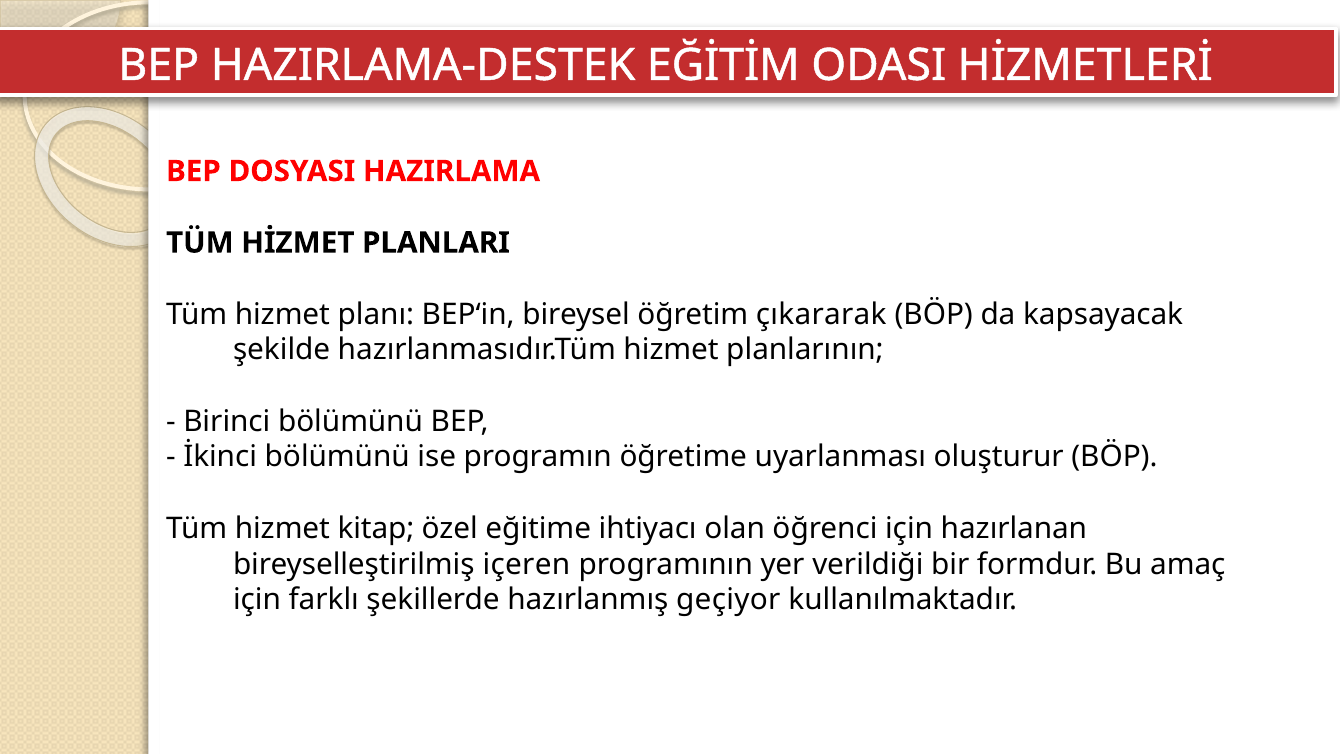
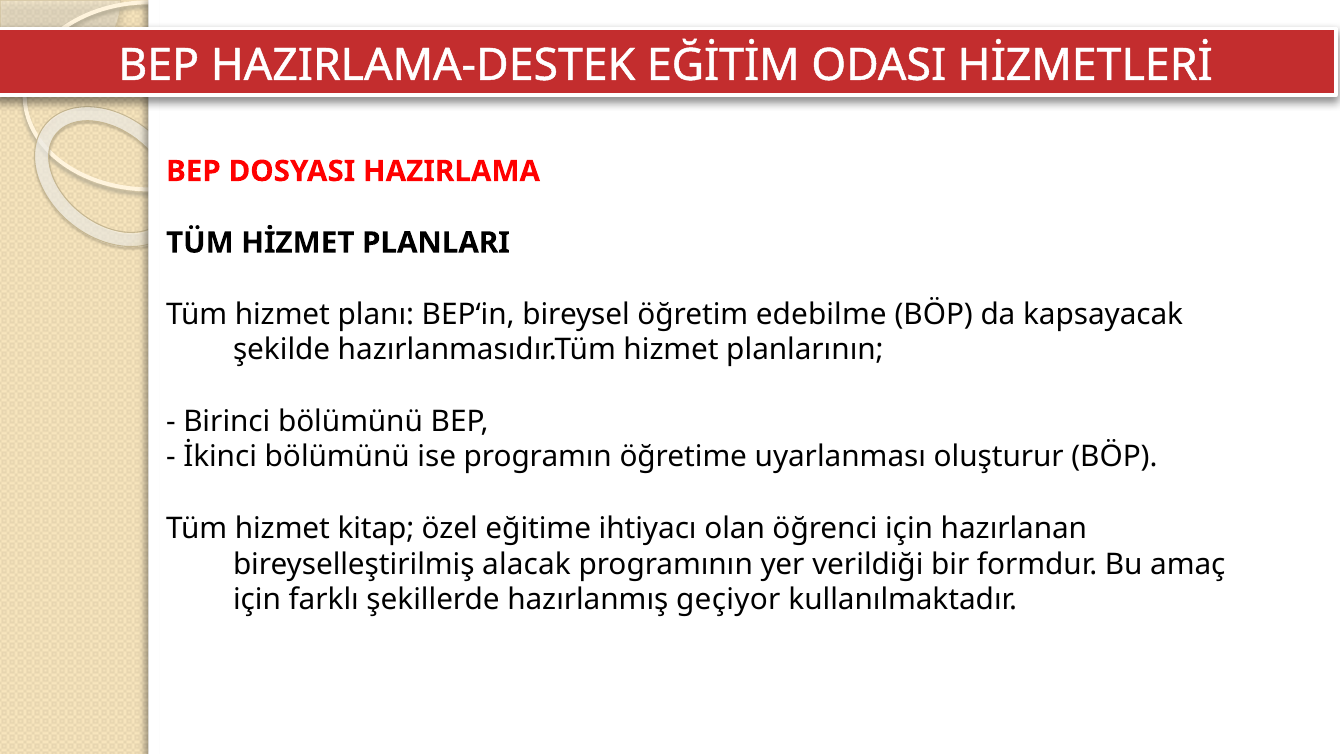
çıkararak: çıkararak -> edebilme
içeren: içeren -> alacak
